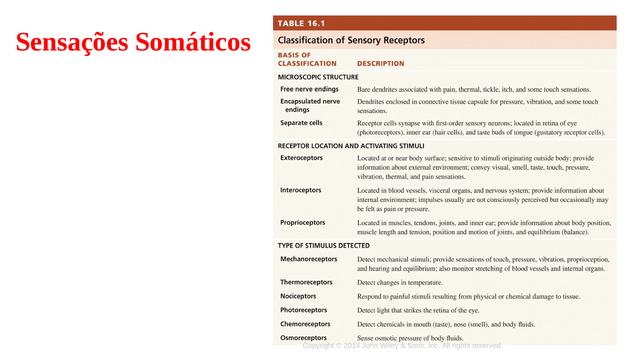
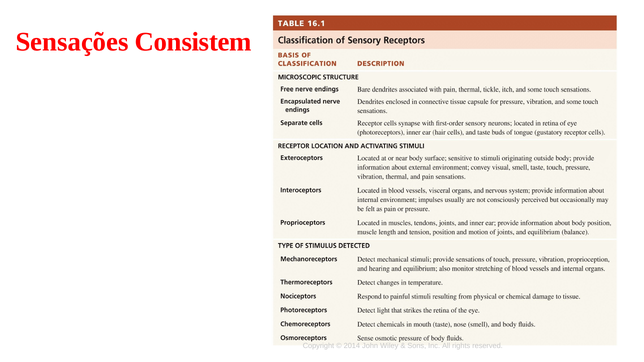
Somáticos: Somáticos -> Consistem
